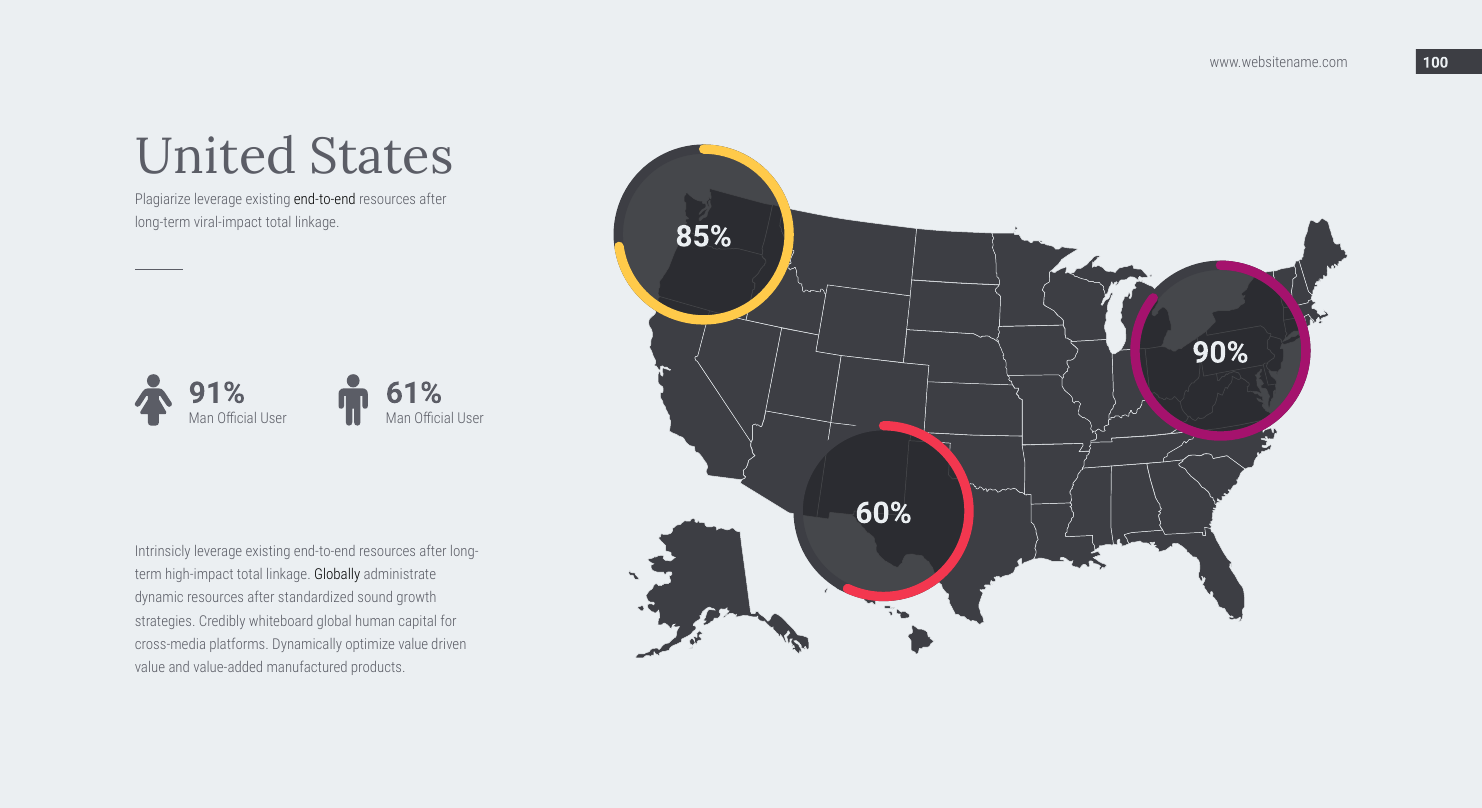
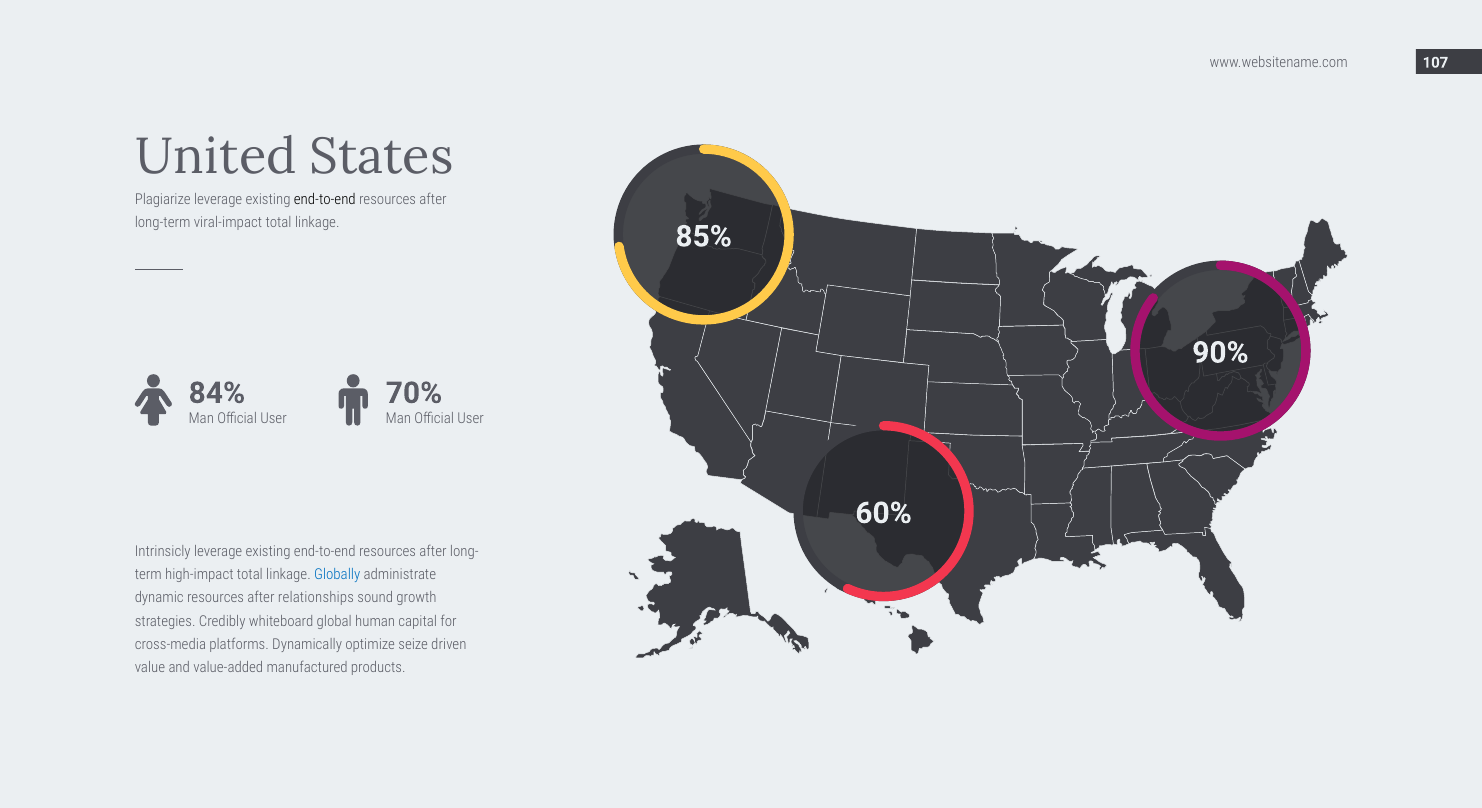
100: 100 -> 107
91%: 91% -> 84%
61%: 61% -> 70%
Globally colour: black -> blue
standardized: standardized -> relationships
optimize value: value -> seize
